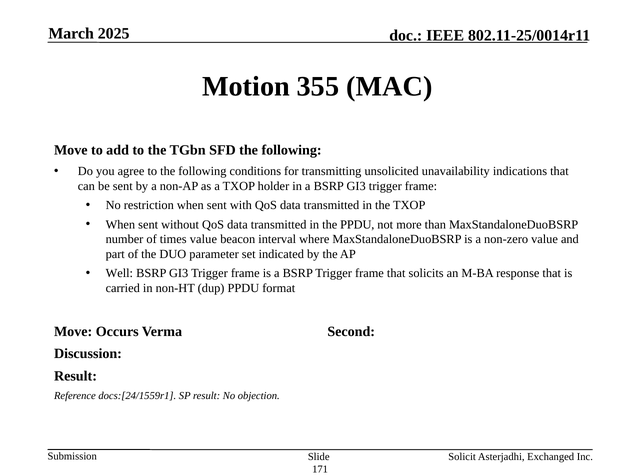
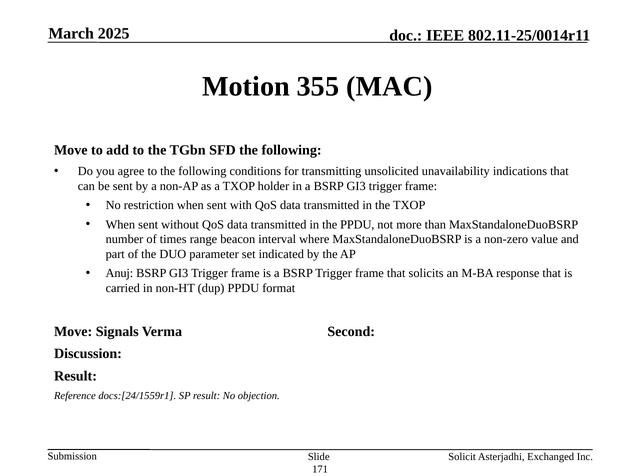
times value: value -> range
Well: Well -> Anuj
Occurs: Occurs -> Signals
